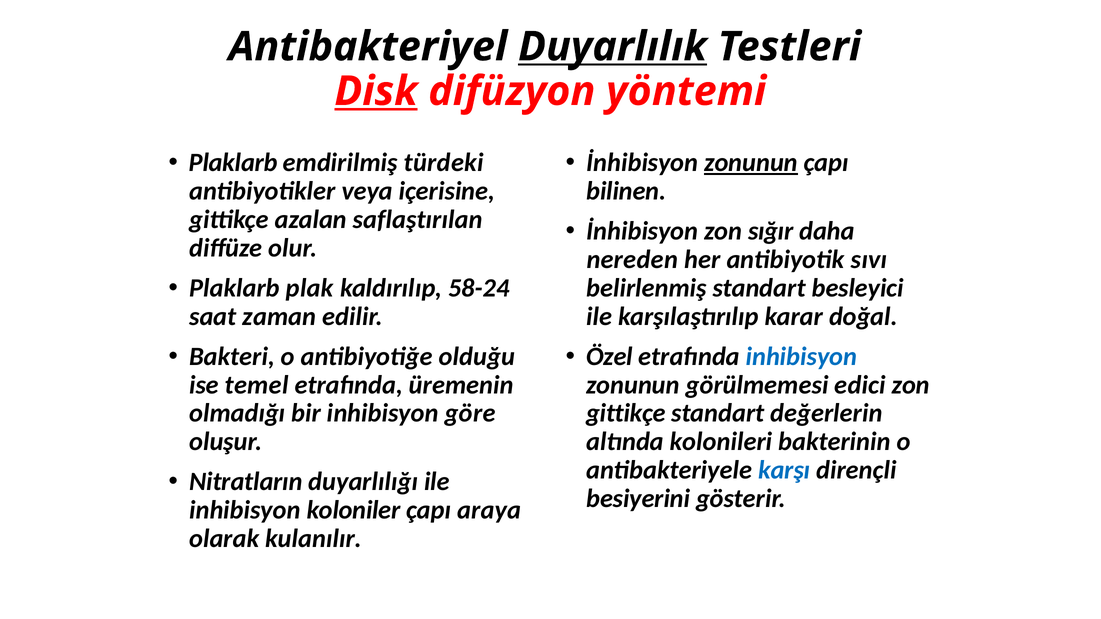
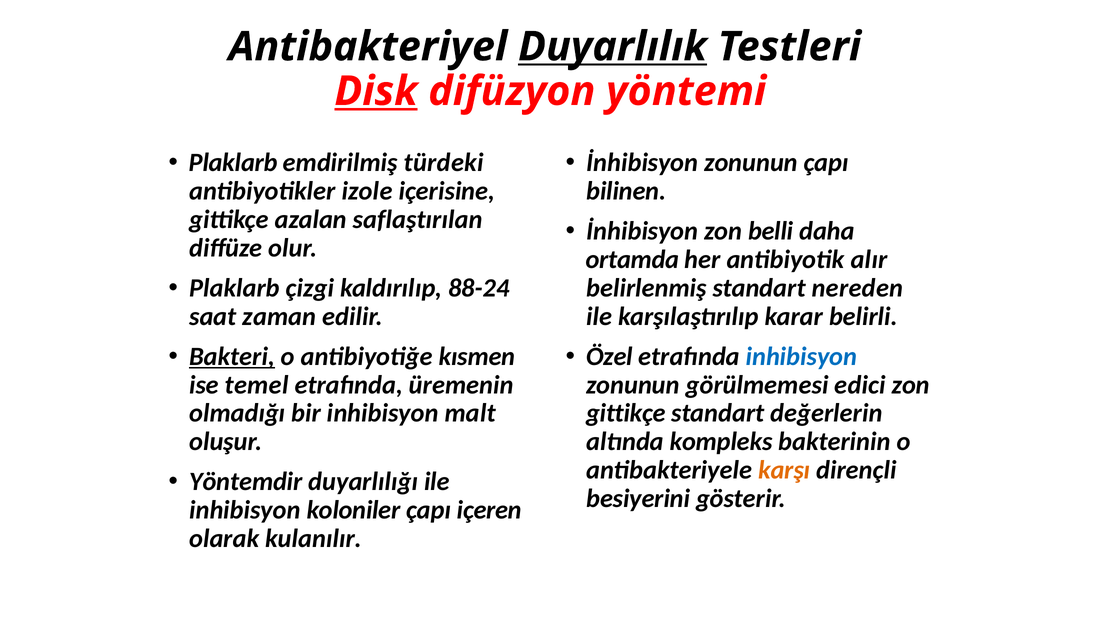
zonunun at (751, 163) underline: present -> none
veya: veya -> izole
sığır: sığır -> belli
nereden: nereden -> ortamda
sıvı: sıvı -> alır
plak: plak -> çizgi
58-24: 58-24 -> 88-24
besleyici: besleyici -> nereden
doğal: doğal -> belirli
Bakteri underline: none -> present
olduğu: olduğu -> kısmen
göre: göre -> malt
kolonileri: kolonileri -> kompleks
karşı colour: blue -> orange
Nitratların: Nitratların -> Yöntemdir
araya: araya -> içeren
